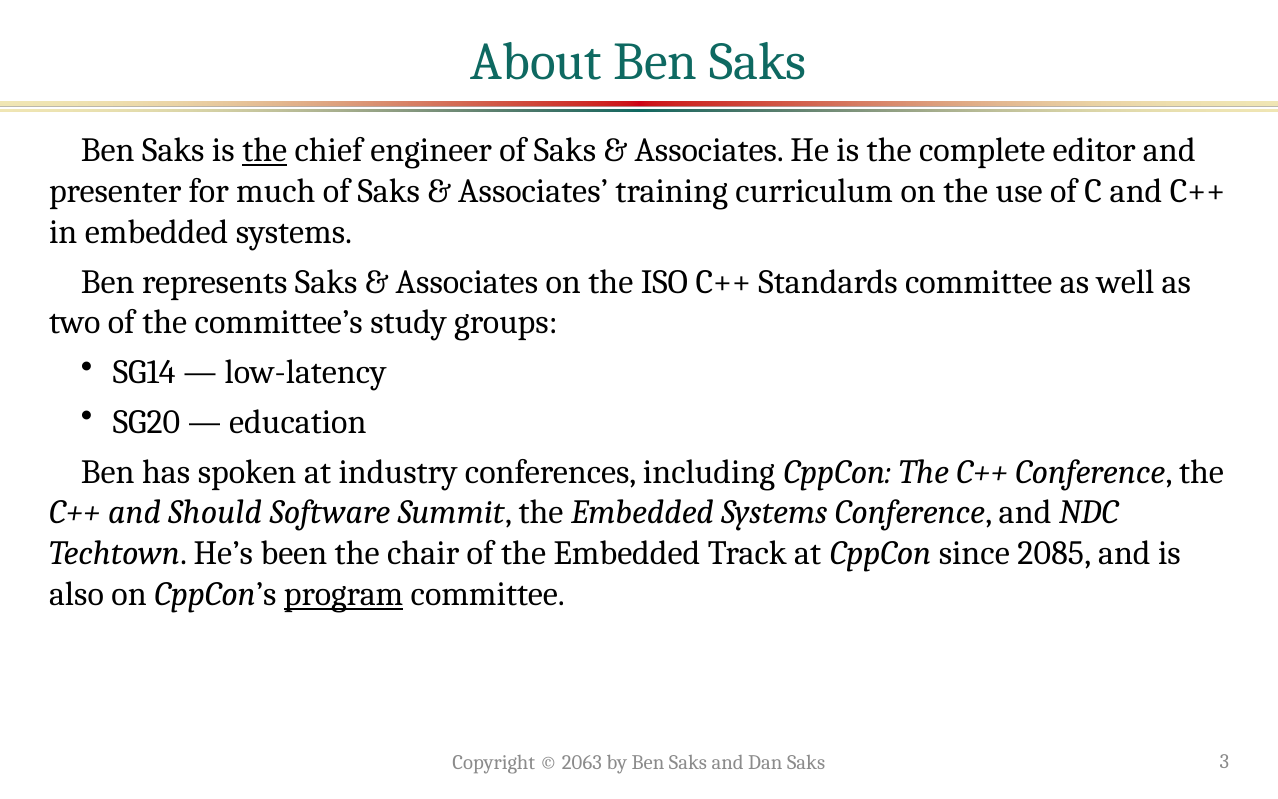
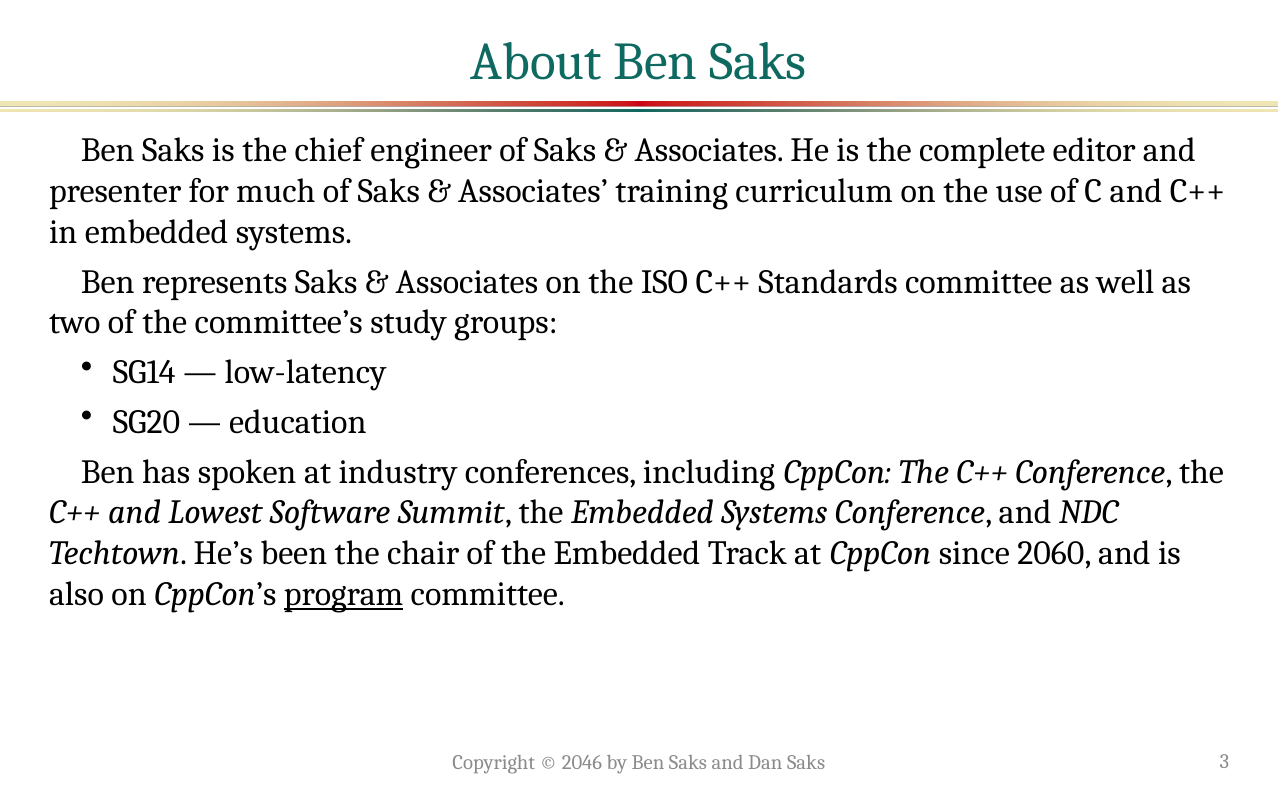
the at (265, 151) underline: present -> none
Should: Should -> Lowest
2085: 2085 -> 2060
2063: 2063 -> 2046
